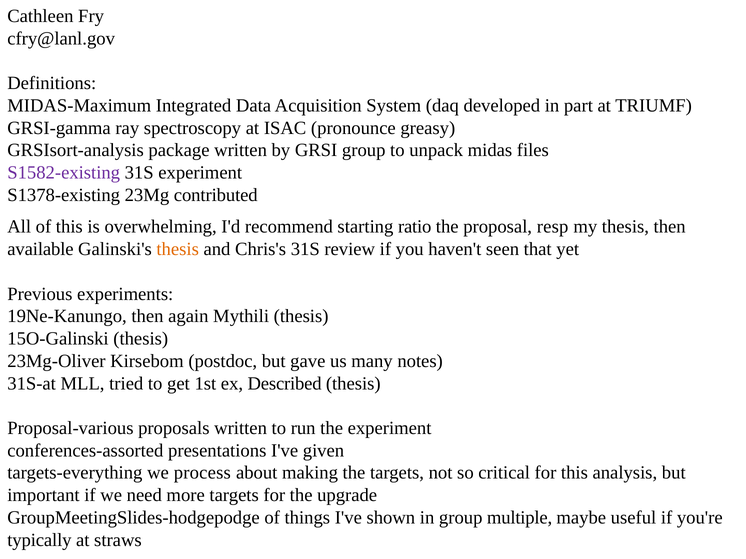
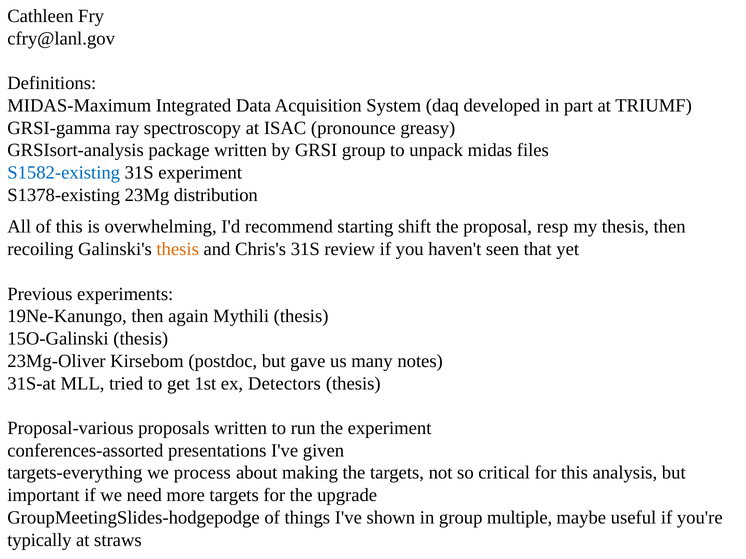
S1582-existing colour: purple -> blue
contributed: contributed -> distribution
ratio: ratio -> shift
available: available -> recoiling
Described: Described -> Detectors
